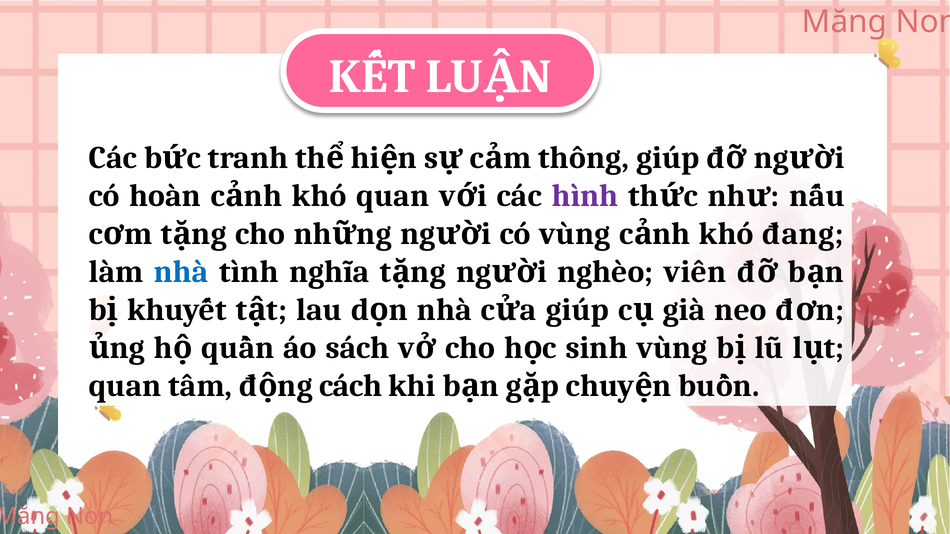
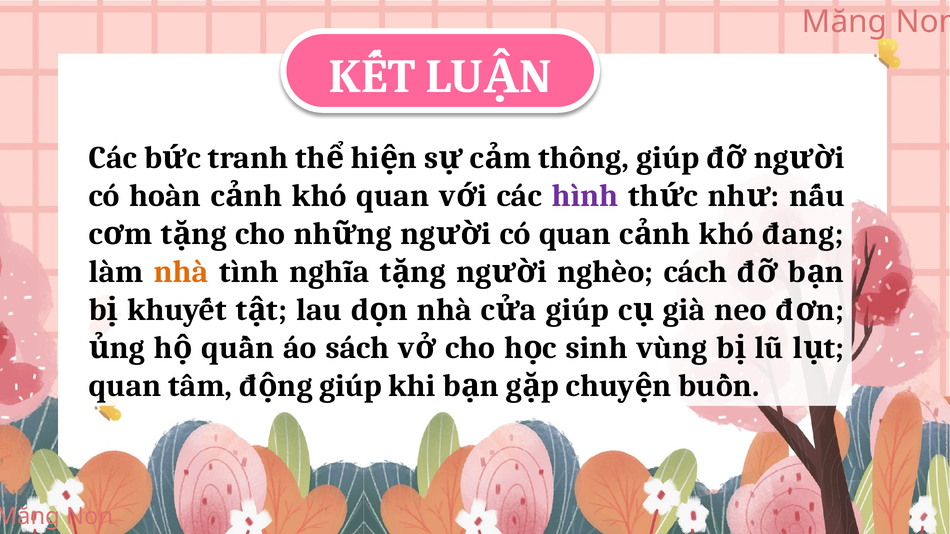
có vùng: vùng -> quan
nhà at (181, 272) colour: blue -> orange
viên: viên -> cách
cách at (351, 386): cách -> giúp
